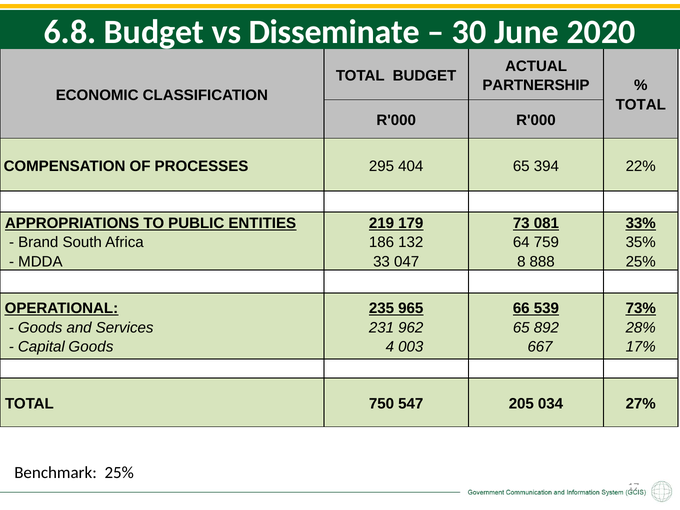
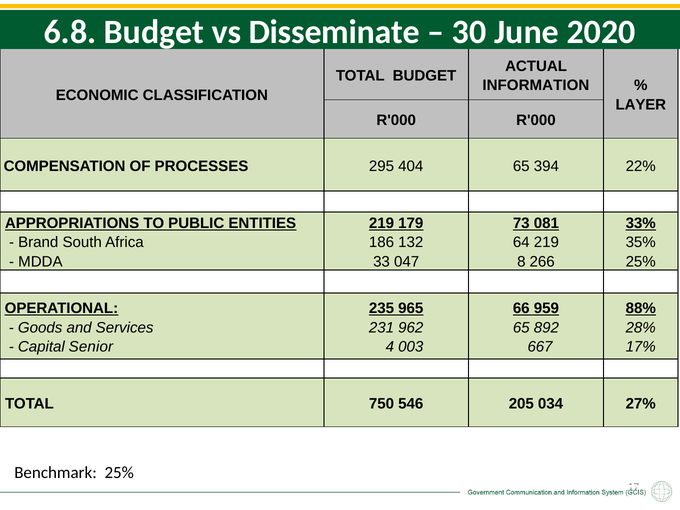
PARTNERSHIP: PARTNERSHIP -> INFORMATION
TOTAL at (641, 105): TOTAL -> LAYER
64 759: 759 -> 219
888: 888 -> 266
539: 539 -> 959
73%: 73% -> 88%
Capital Goods: Goods -> Senior
547: 547 -> 546
